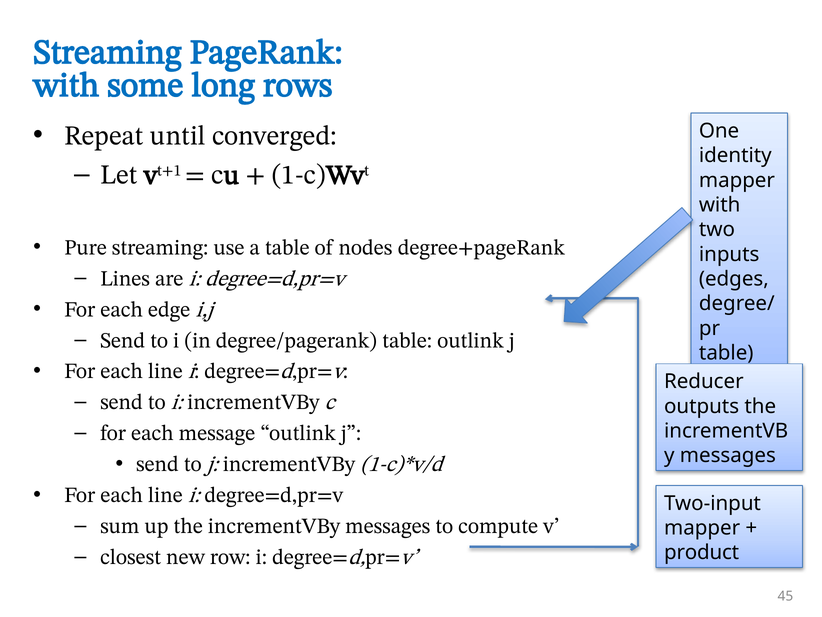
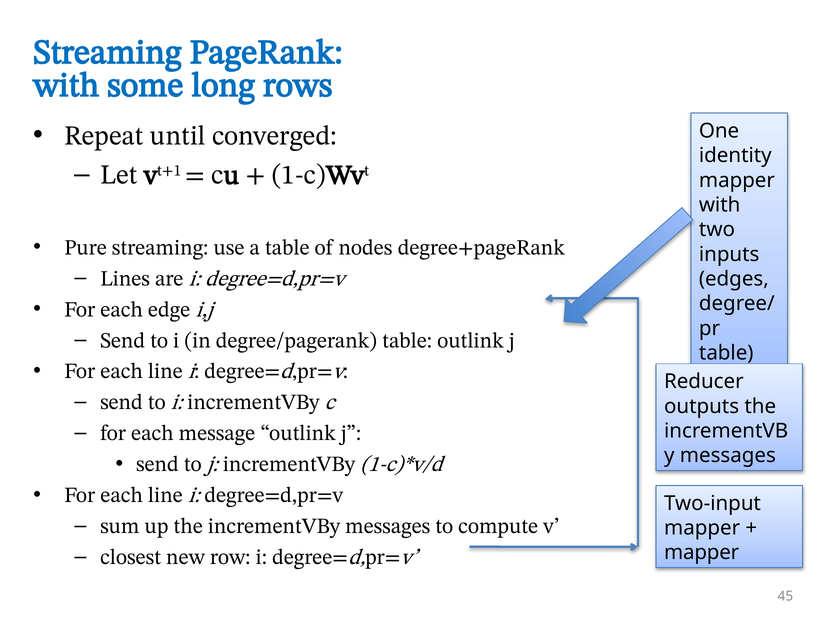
product at (702, 552): product -> mapper
